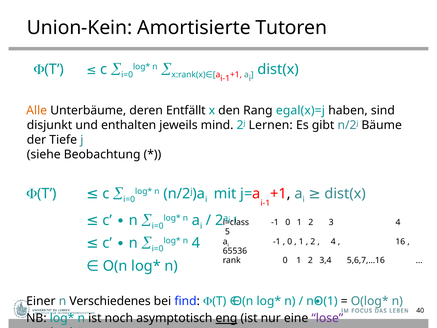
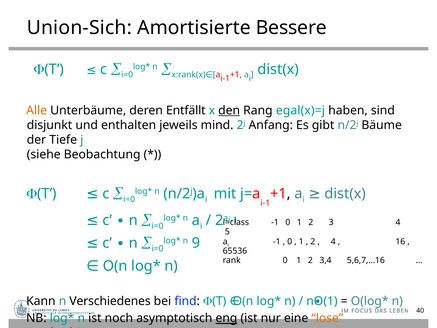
Union-Kein: Union-Kein -> Union-Sich
Tutoren: Tutoren -> Bessere
den underline: none -> present
Lernen: Lernen -> Anfang
n 4: 4 -> 9
Einer: Einer -> Kann
lose colour: purple -> orange
